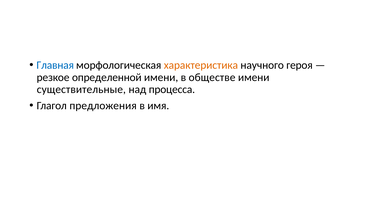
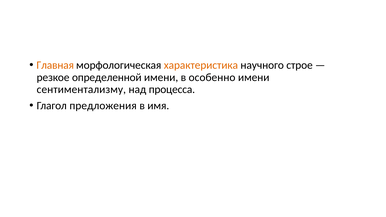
Главная colour: blue -> orange
героя: героя -> строе
обществе: обществе -> особенно
существительные: существительные -> сентиментализму
